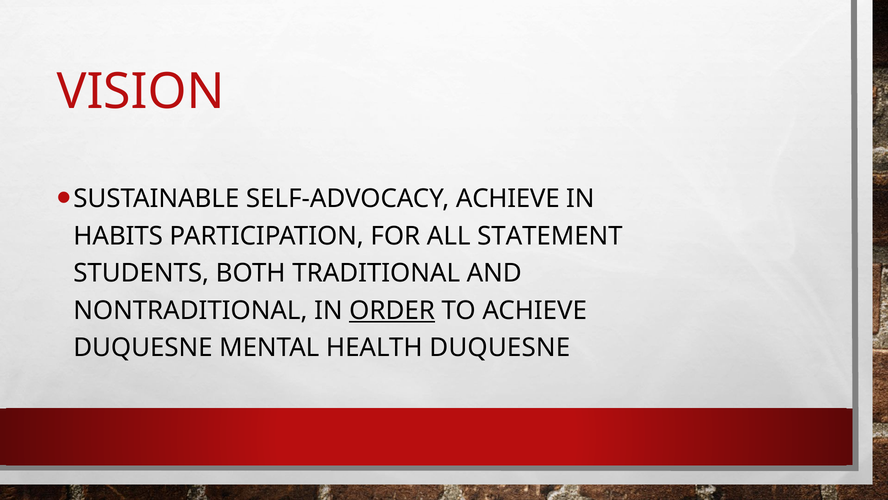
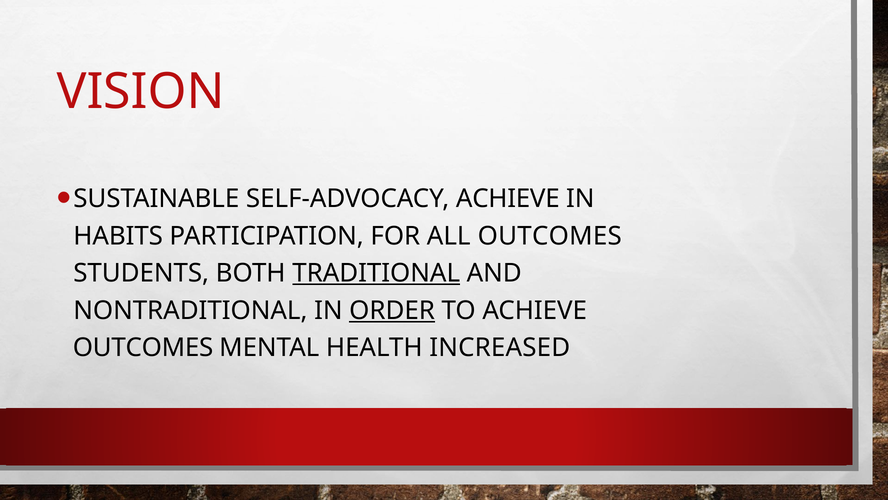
ALL STATEMENT: STATEMENT -> OUTCOMES
TRADITIONAL underline: none -> present
DUQUESNE at (143, 347): DUQUESNE -> OUTCOMES
HEALTH DUQUESNE: DUQUESNE -> INCREASED
